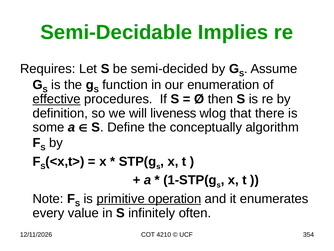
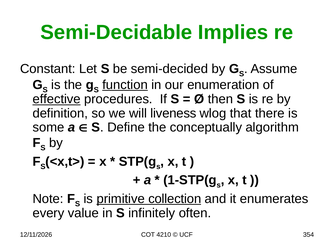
Requires: Requires -> Constant
function underline: none -> present
operation: operation -> collection
